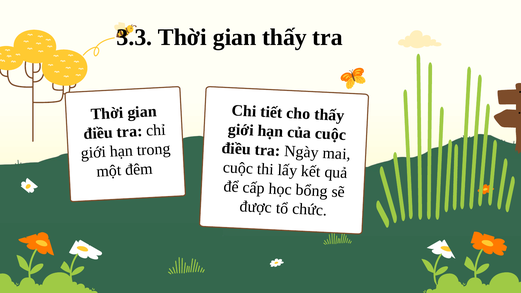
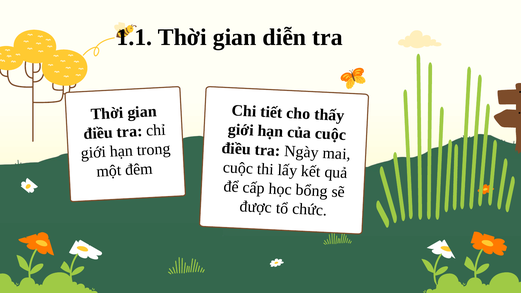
3.3: 3.3 -> 1.1
gian thấy: thấy -> diễn
